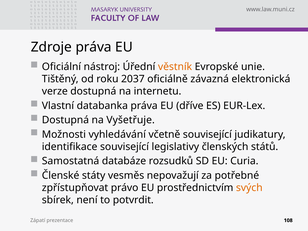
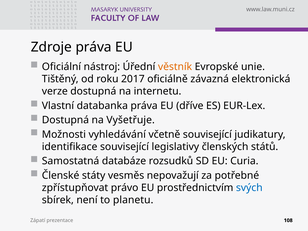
2037: 2037 -> 2017
svých colour: orange -> blue
potvrdit: potvrdit -> planetu
